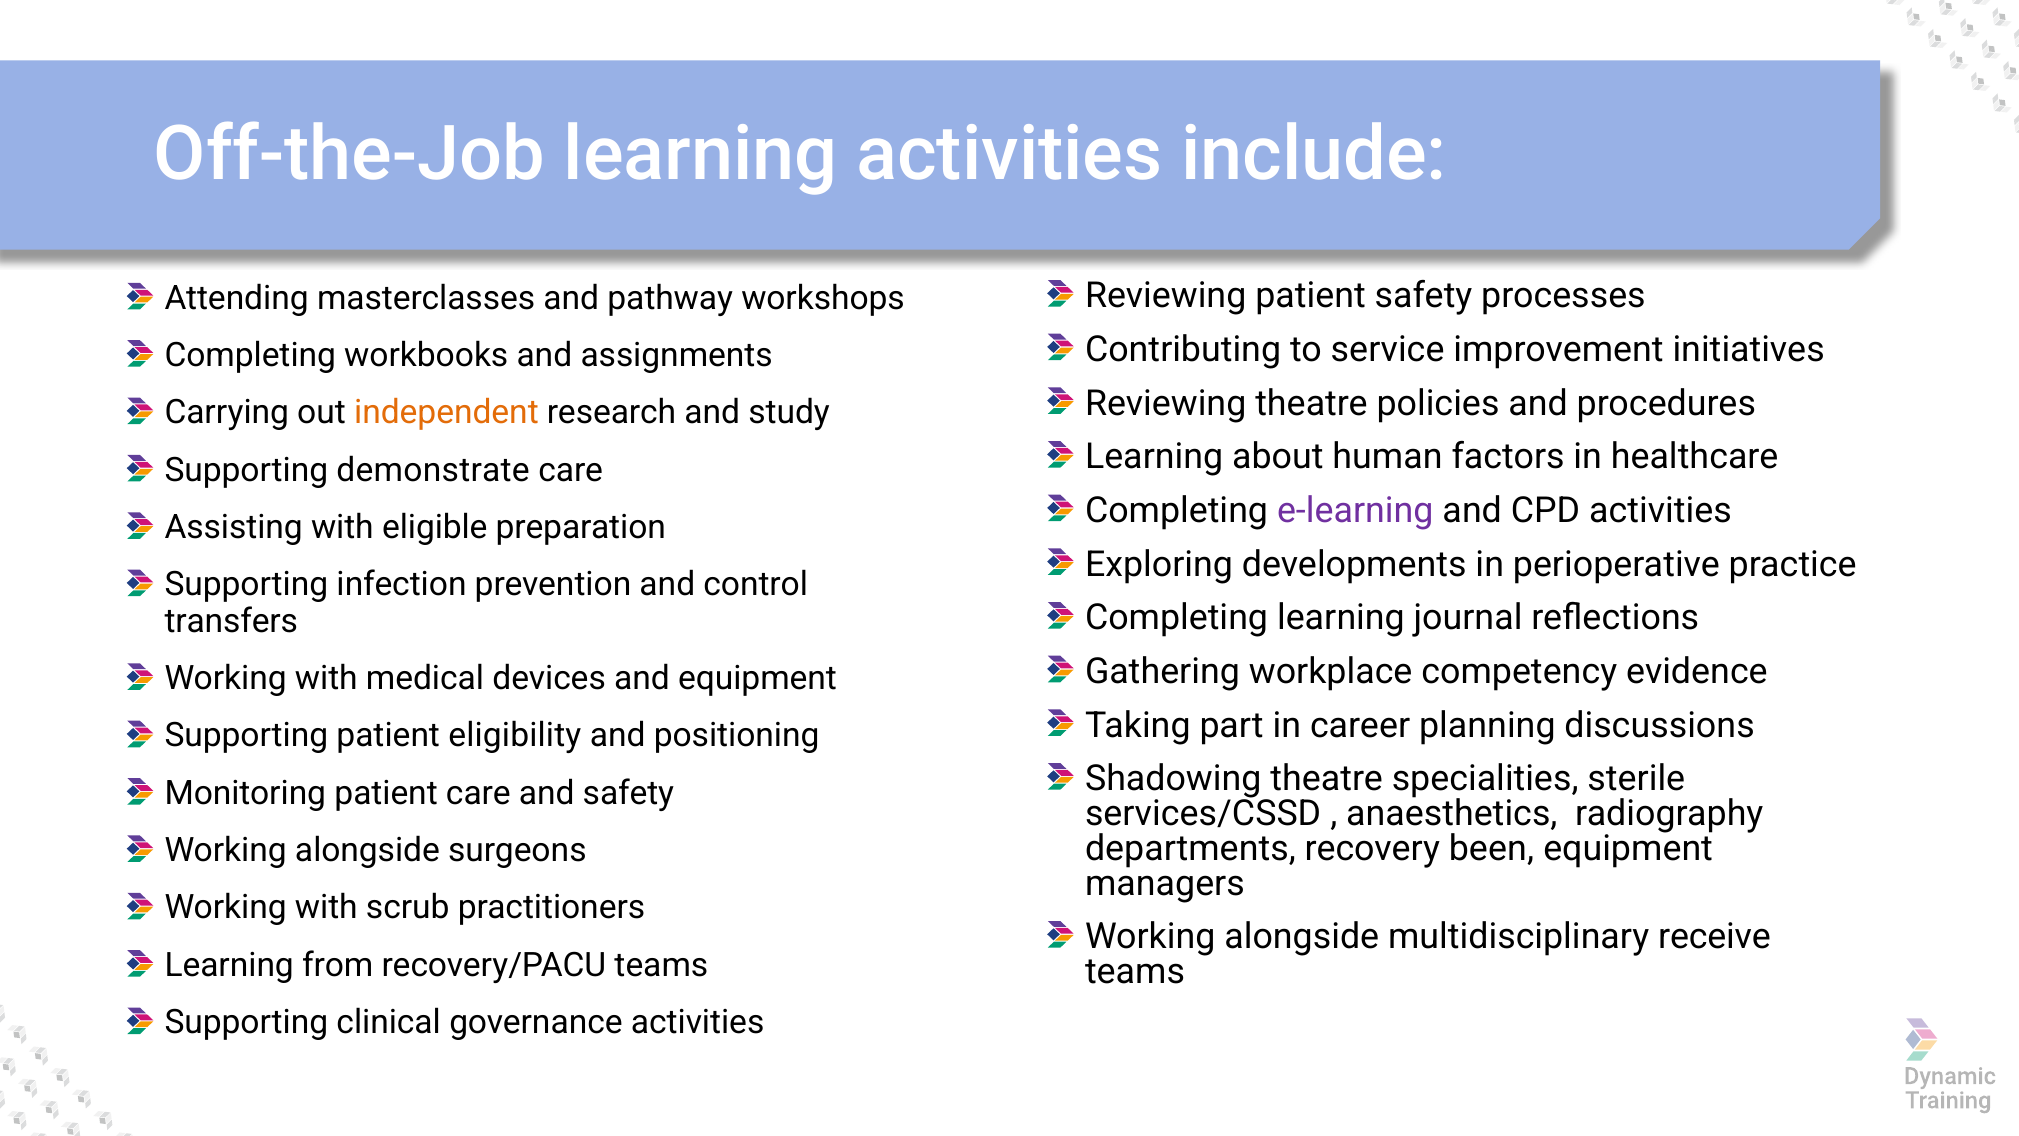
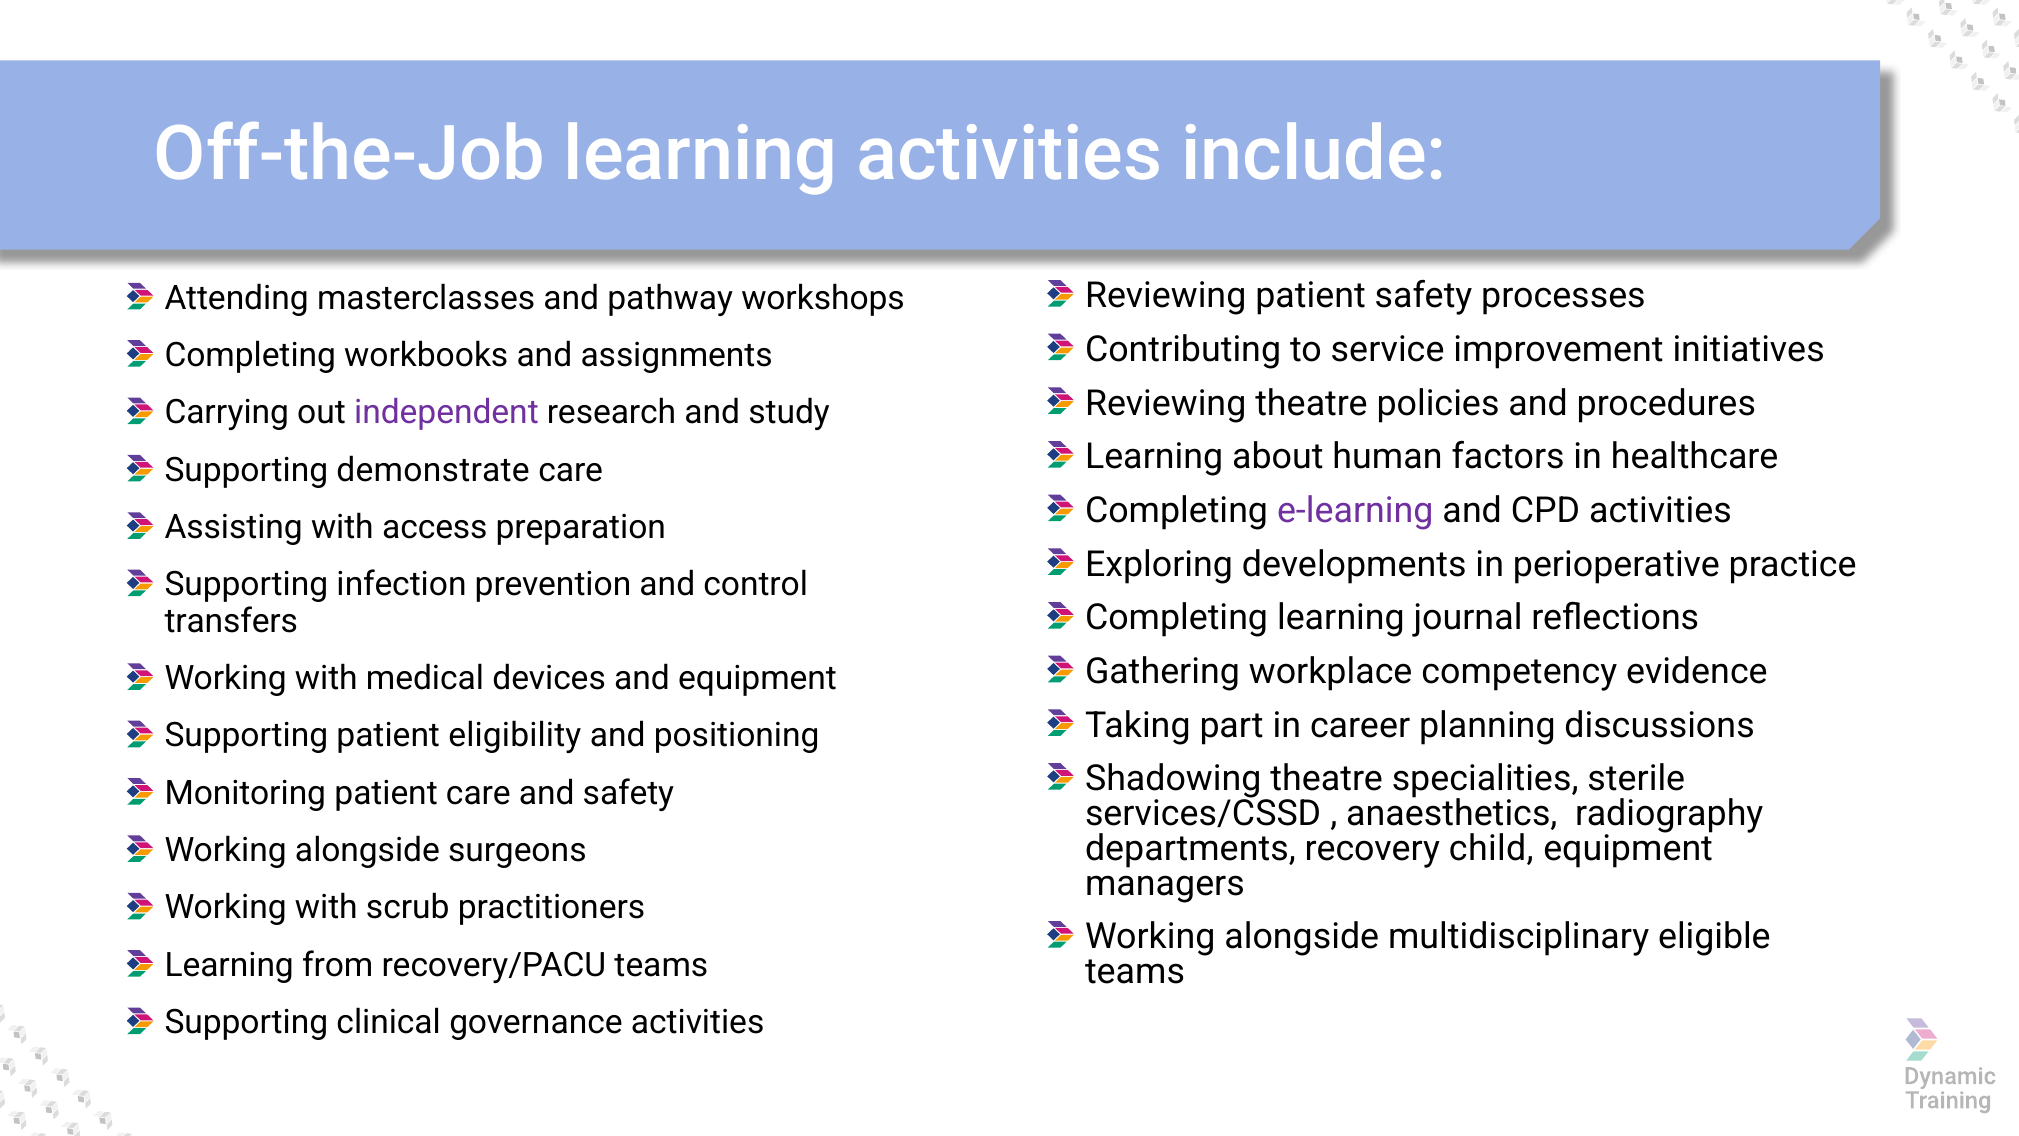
independent colour: orange -> purple
eligible: eligible -> access
been: been -> child
receive: receive -> eligible
